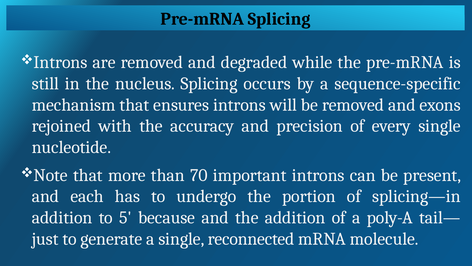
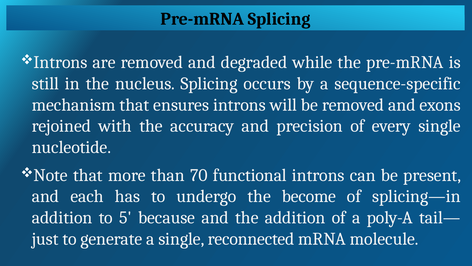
important: important -> functional
portion: portion -> become
